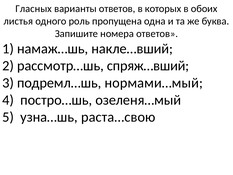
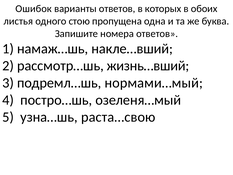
Гласных: Гласных -> Ошибок
роль: роль -> стою
спряж…вший: спряж…вший -> жизнь…вший
